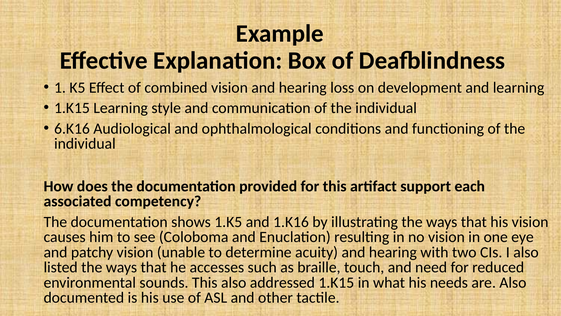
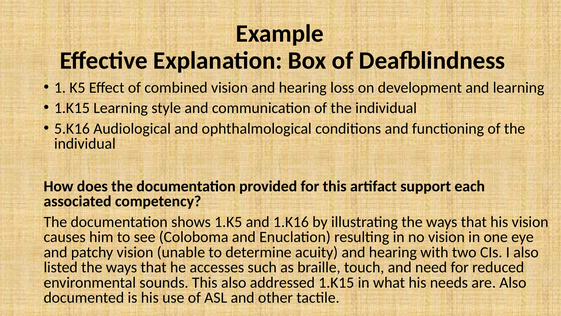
6.K16: 6.K16 -> 5.K16
